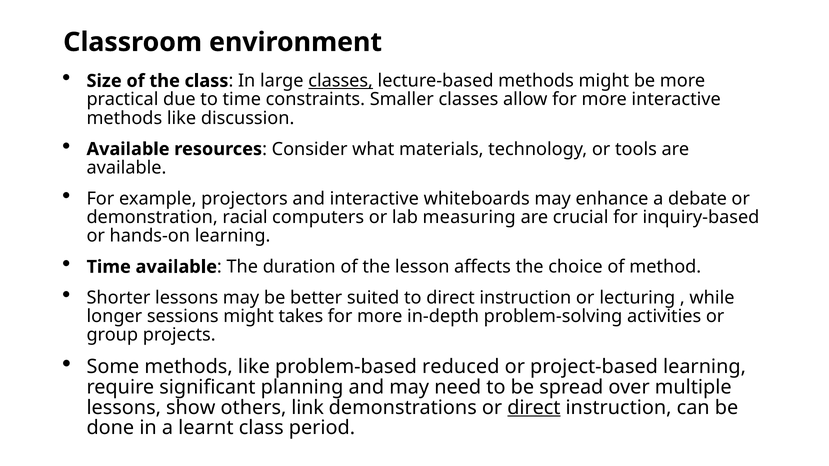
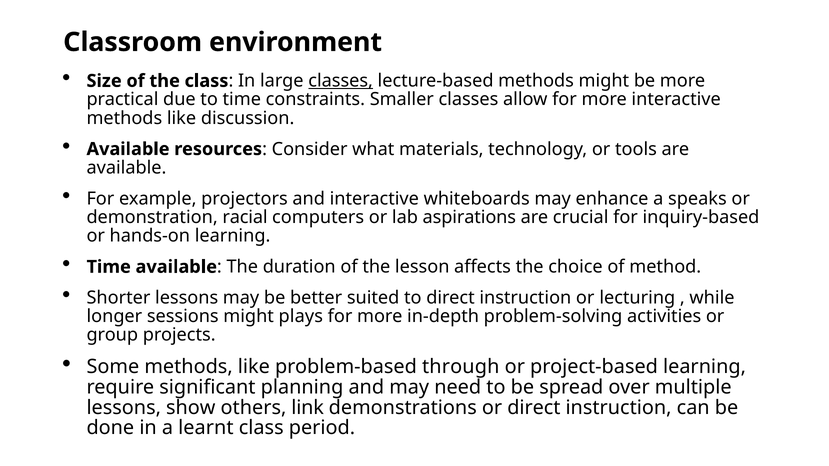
debate: debate -> speaks
measuring: measuring -> aspirations
takes: takes -> plays
reduced: reduced -> through
direct at (534, 408) underline: present -> none
